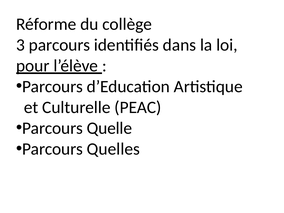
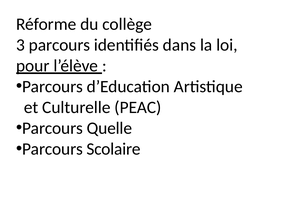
Quelles: Quelles -> Scolaire
